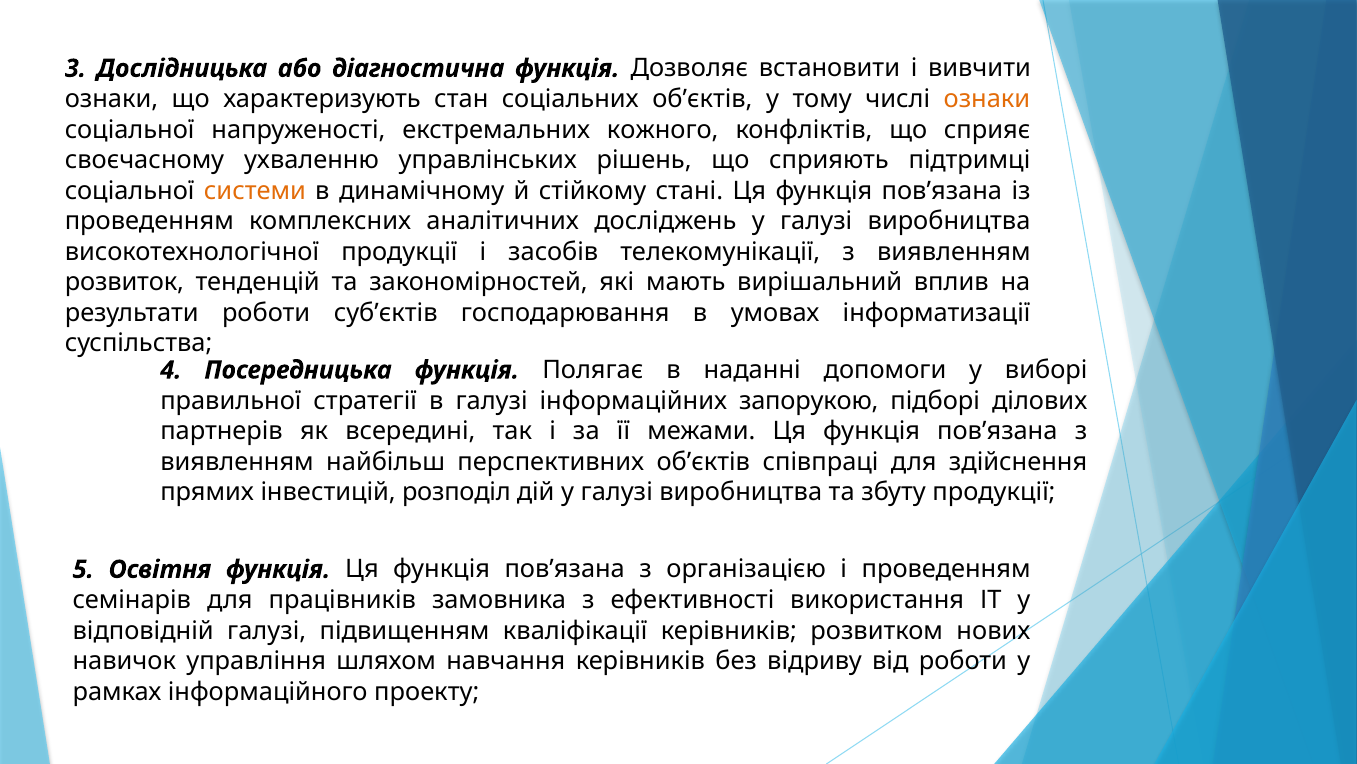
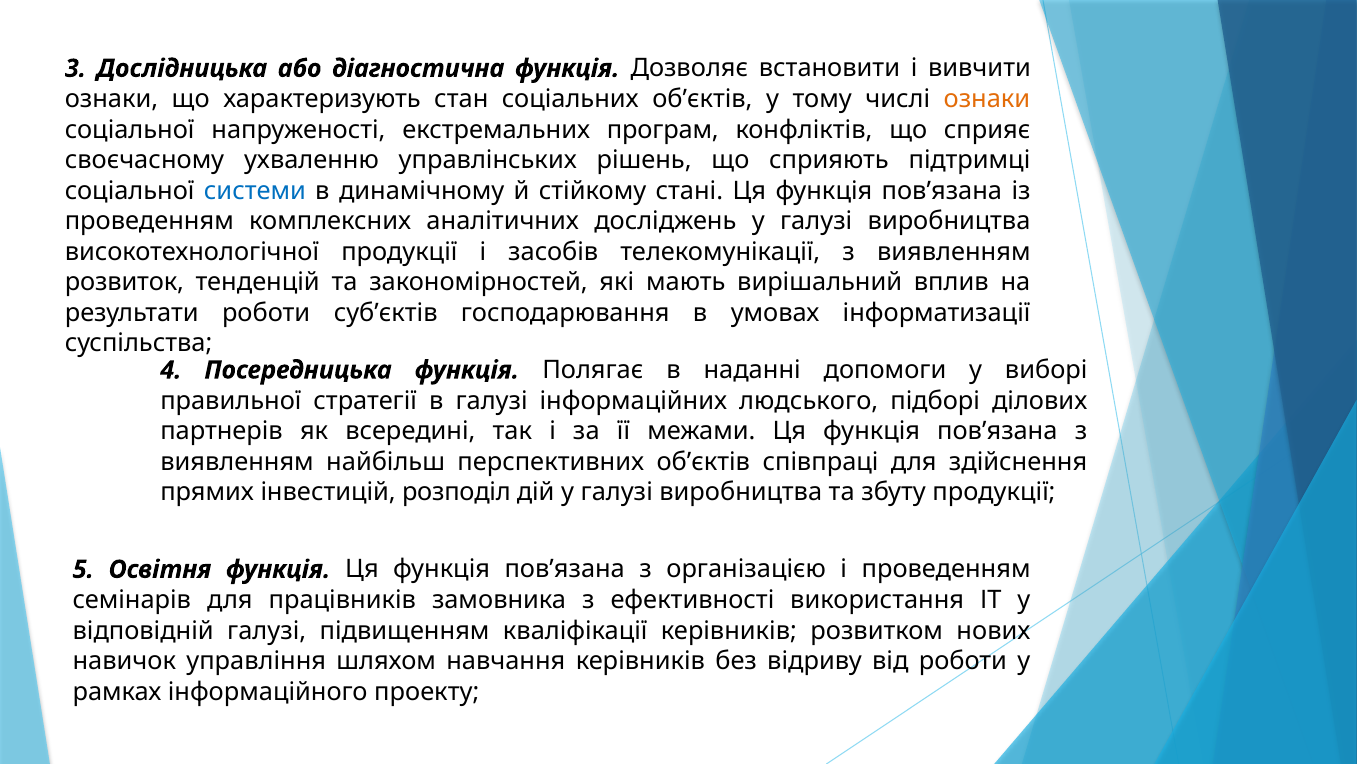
кожного: кожного -> програм
системи colour: orange -> blue
запорукою: запорукою -> людського
